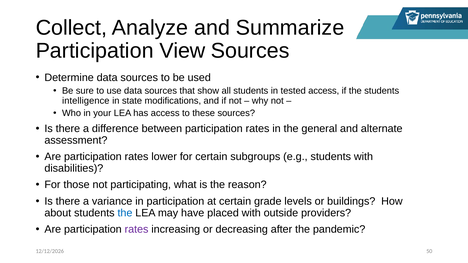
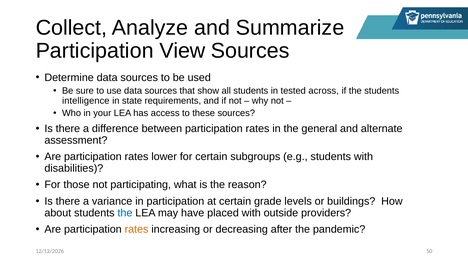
tested access: access -> across
modifications: modifications -> requirements
rates at (137, 229) colour: purple -> orange
